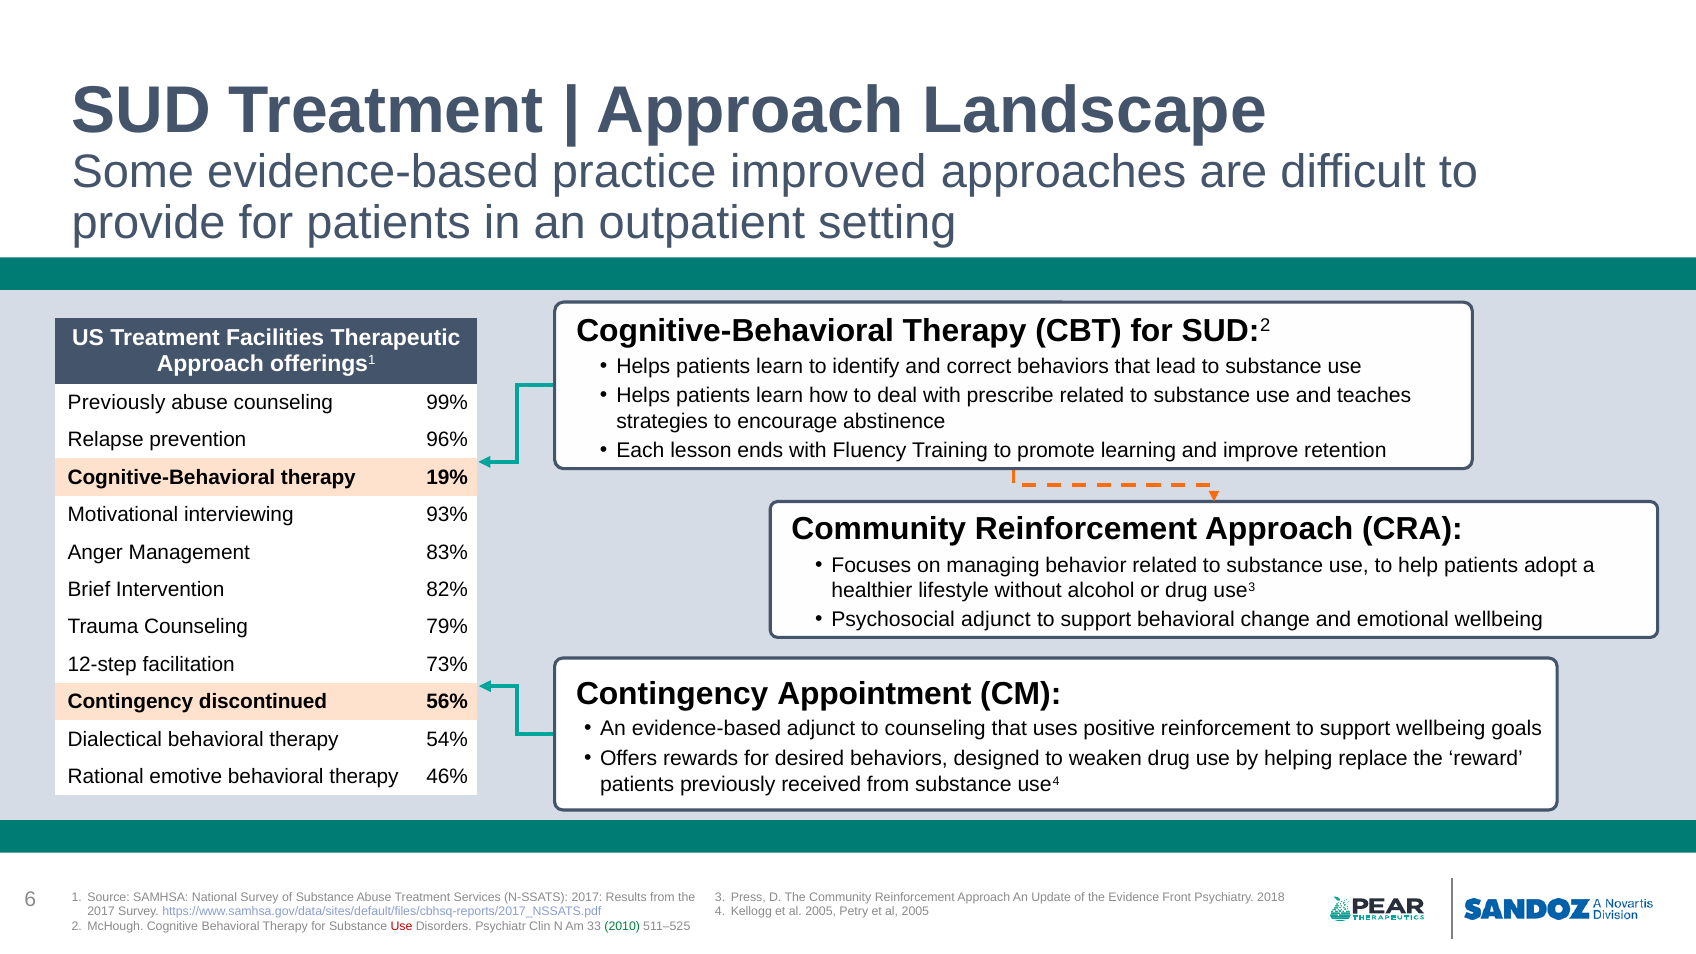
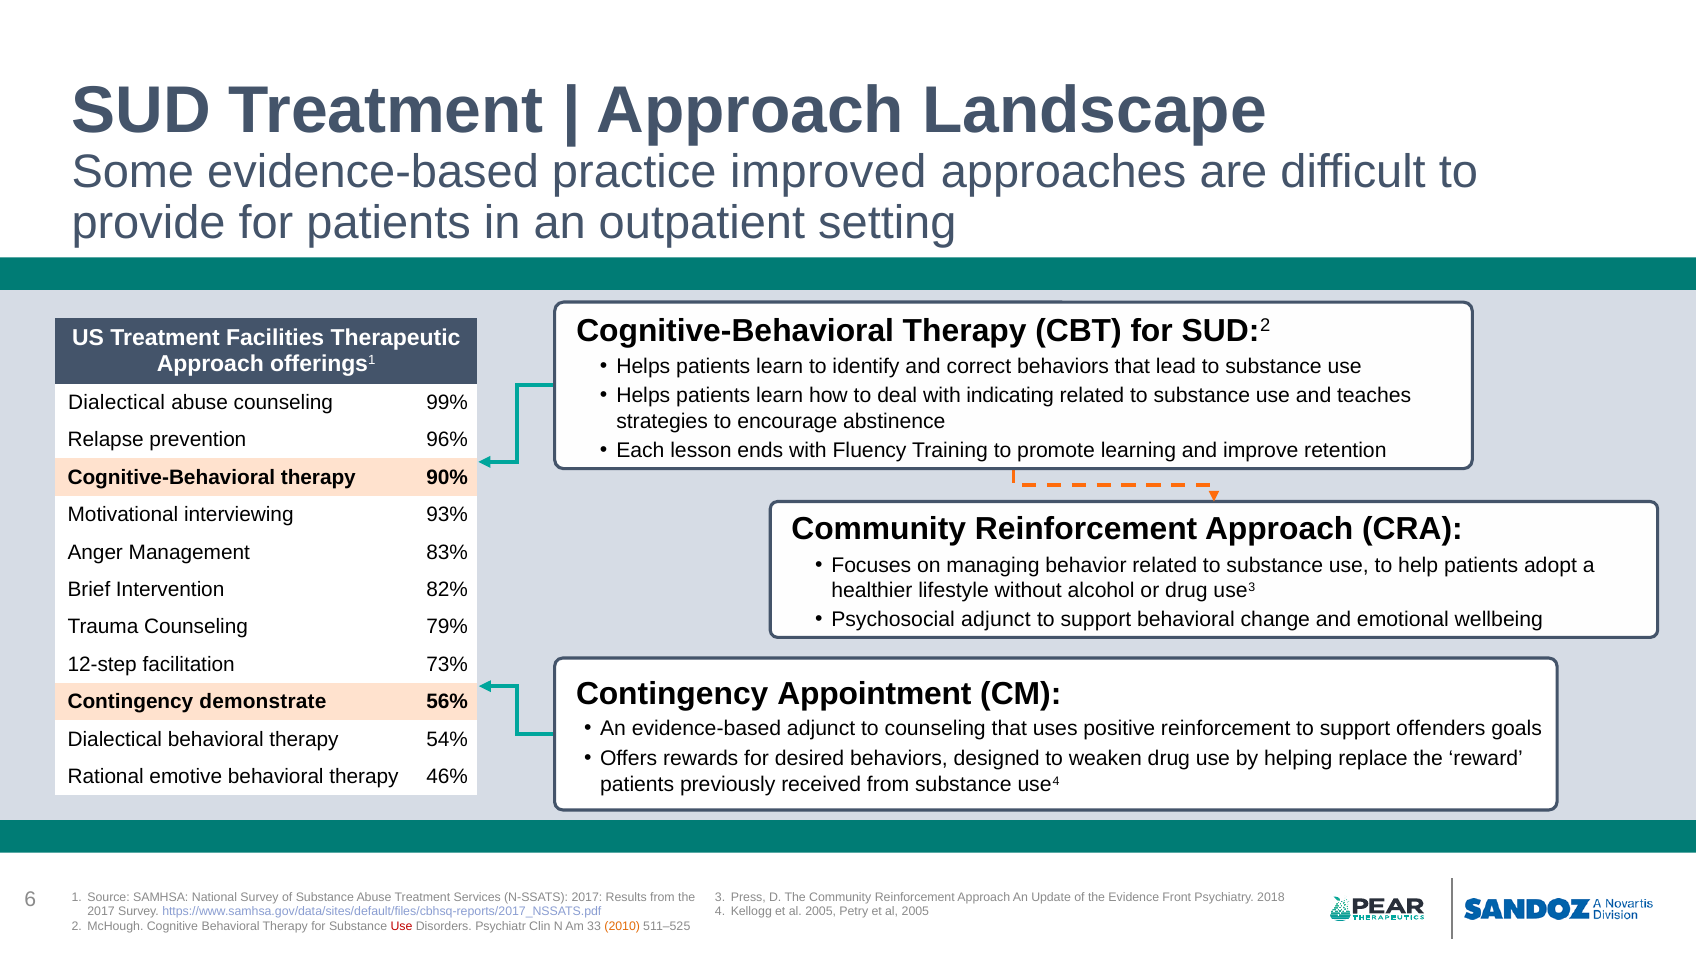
prescribe: prescribe -> indicating
Previously at (117, 403): Previously -> Dialectical
19%: 19% -> 90%
discontinued: discontinued -> demonstrate
support wellbeing: wellbeing -> offenders
2010 colour: green -> orange
